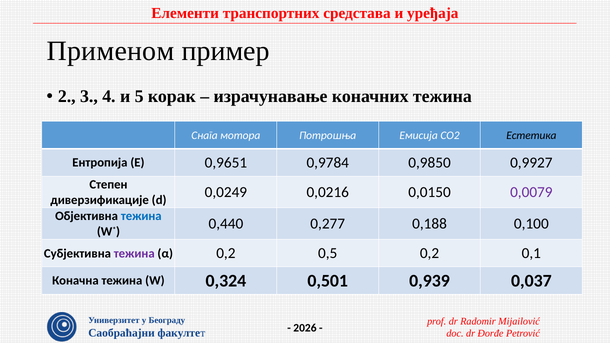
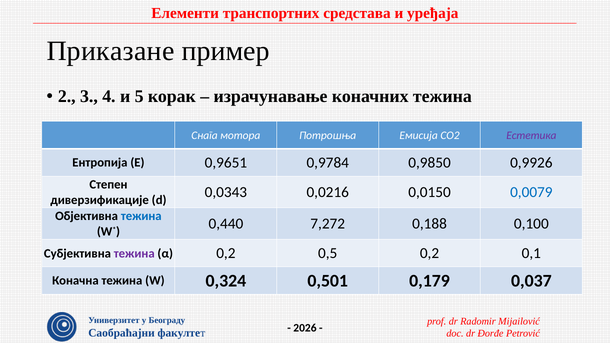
Применом: Применом -> Приказане
Естетика colour: black -> purple
0,9927: 0,9927 -> 0,9926
0,0249: 0,0249 -> 0,0343
0,0079 colour: purple -> blue
0,277: 0,277 -> 7,272
0,939: 0,939 -> 0,179
